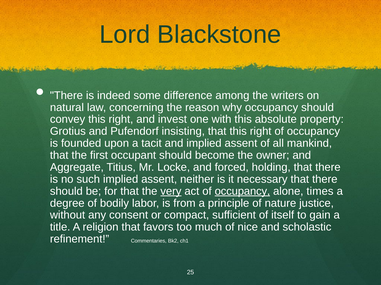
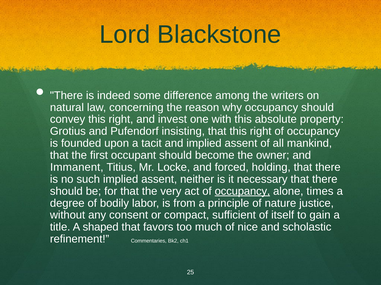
Aggregate: Aggregate -> Immanent
very underline: present -> none
religion: religion -> shaped
